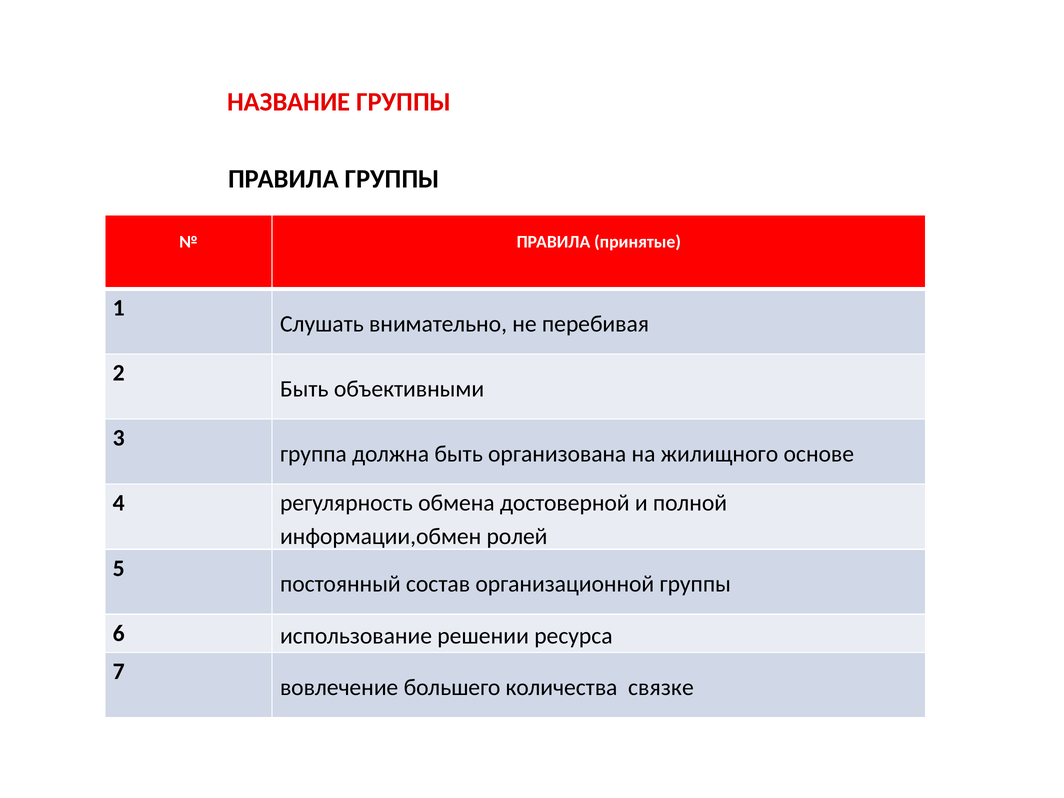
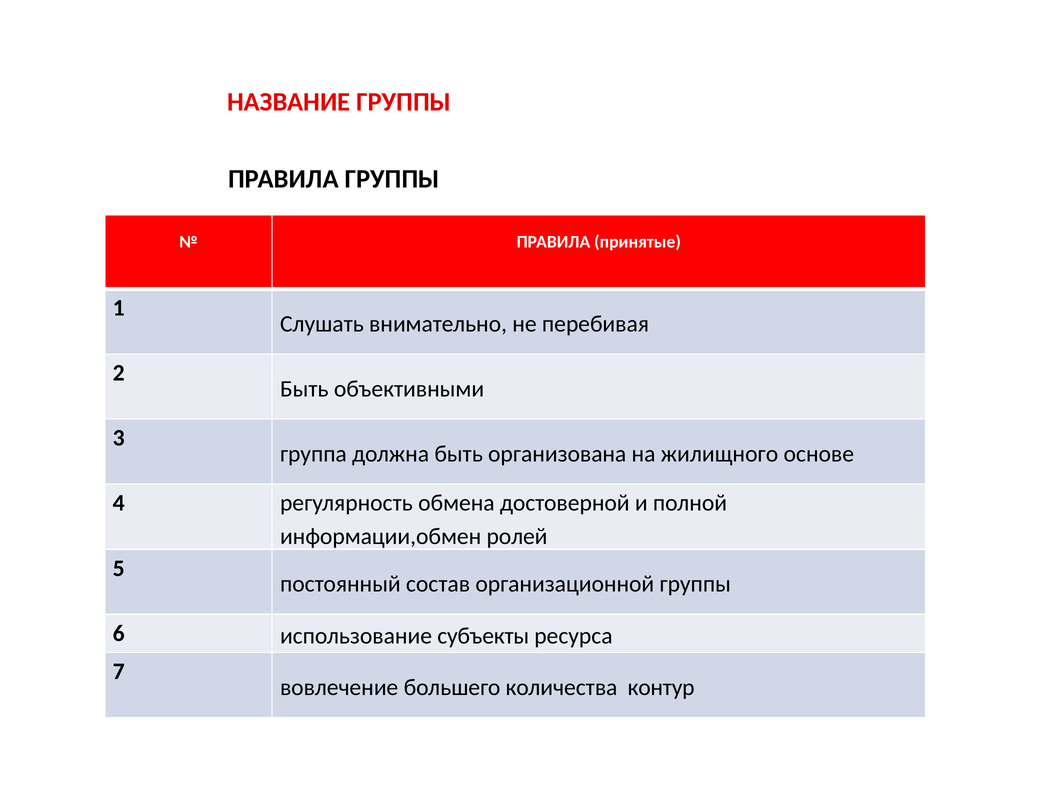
решении: решении -> субъекты
связке: связке -> контур
